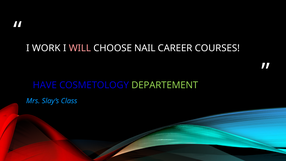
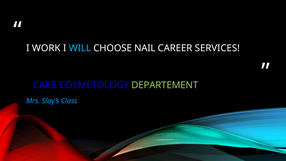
WILL colour: pink -> light blue
COURSES: COURSES -> SERVICES
HAVE: HAVE -> CARE
